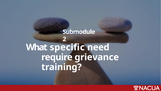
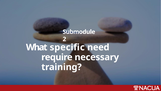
grievance: grievance -> necessary
